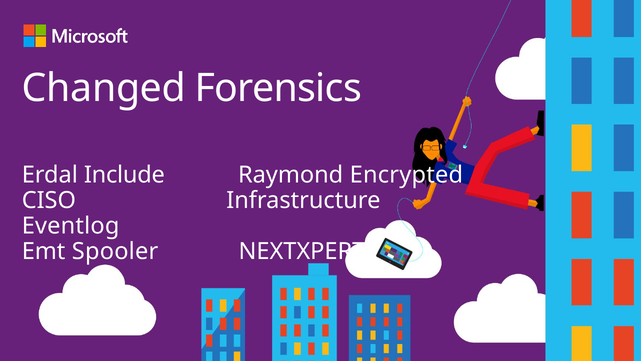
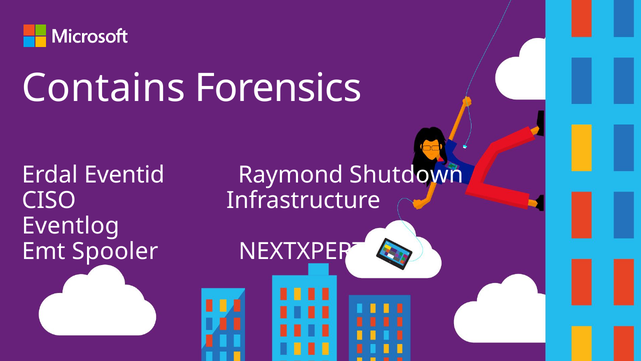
Changed: Changed -> Contains
Include: Include -> Eventid
Encrypted: Encrypted -> Shutdown
